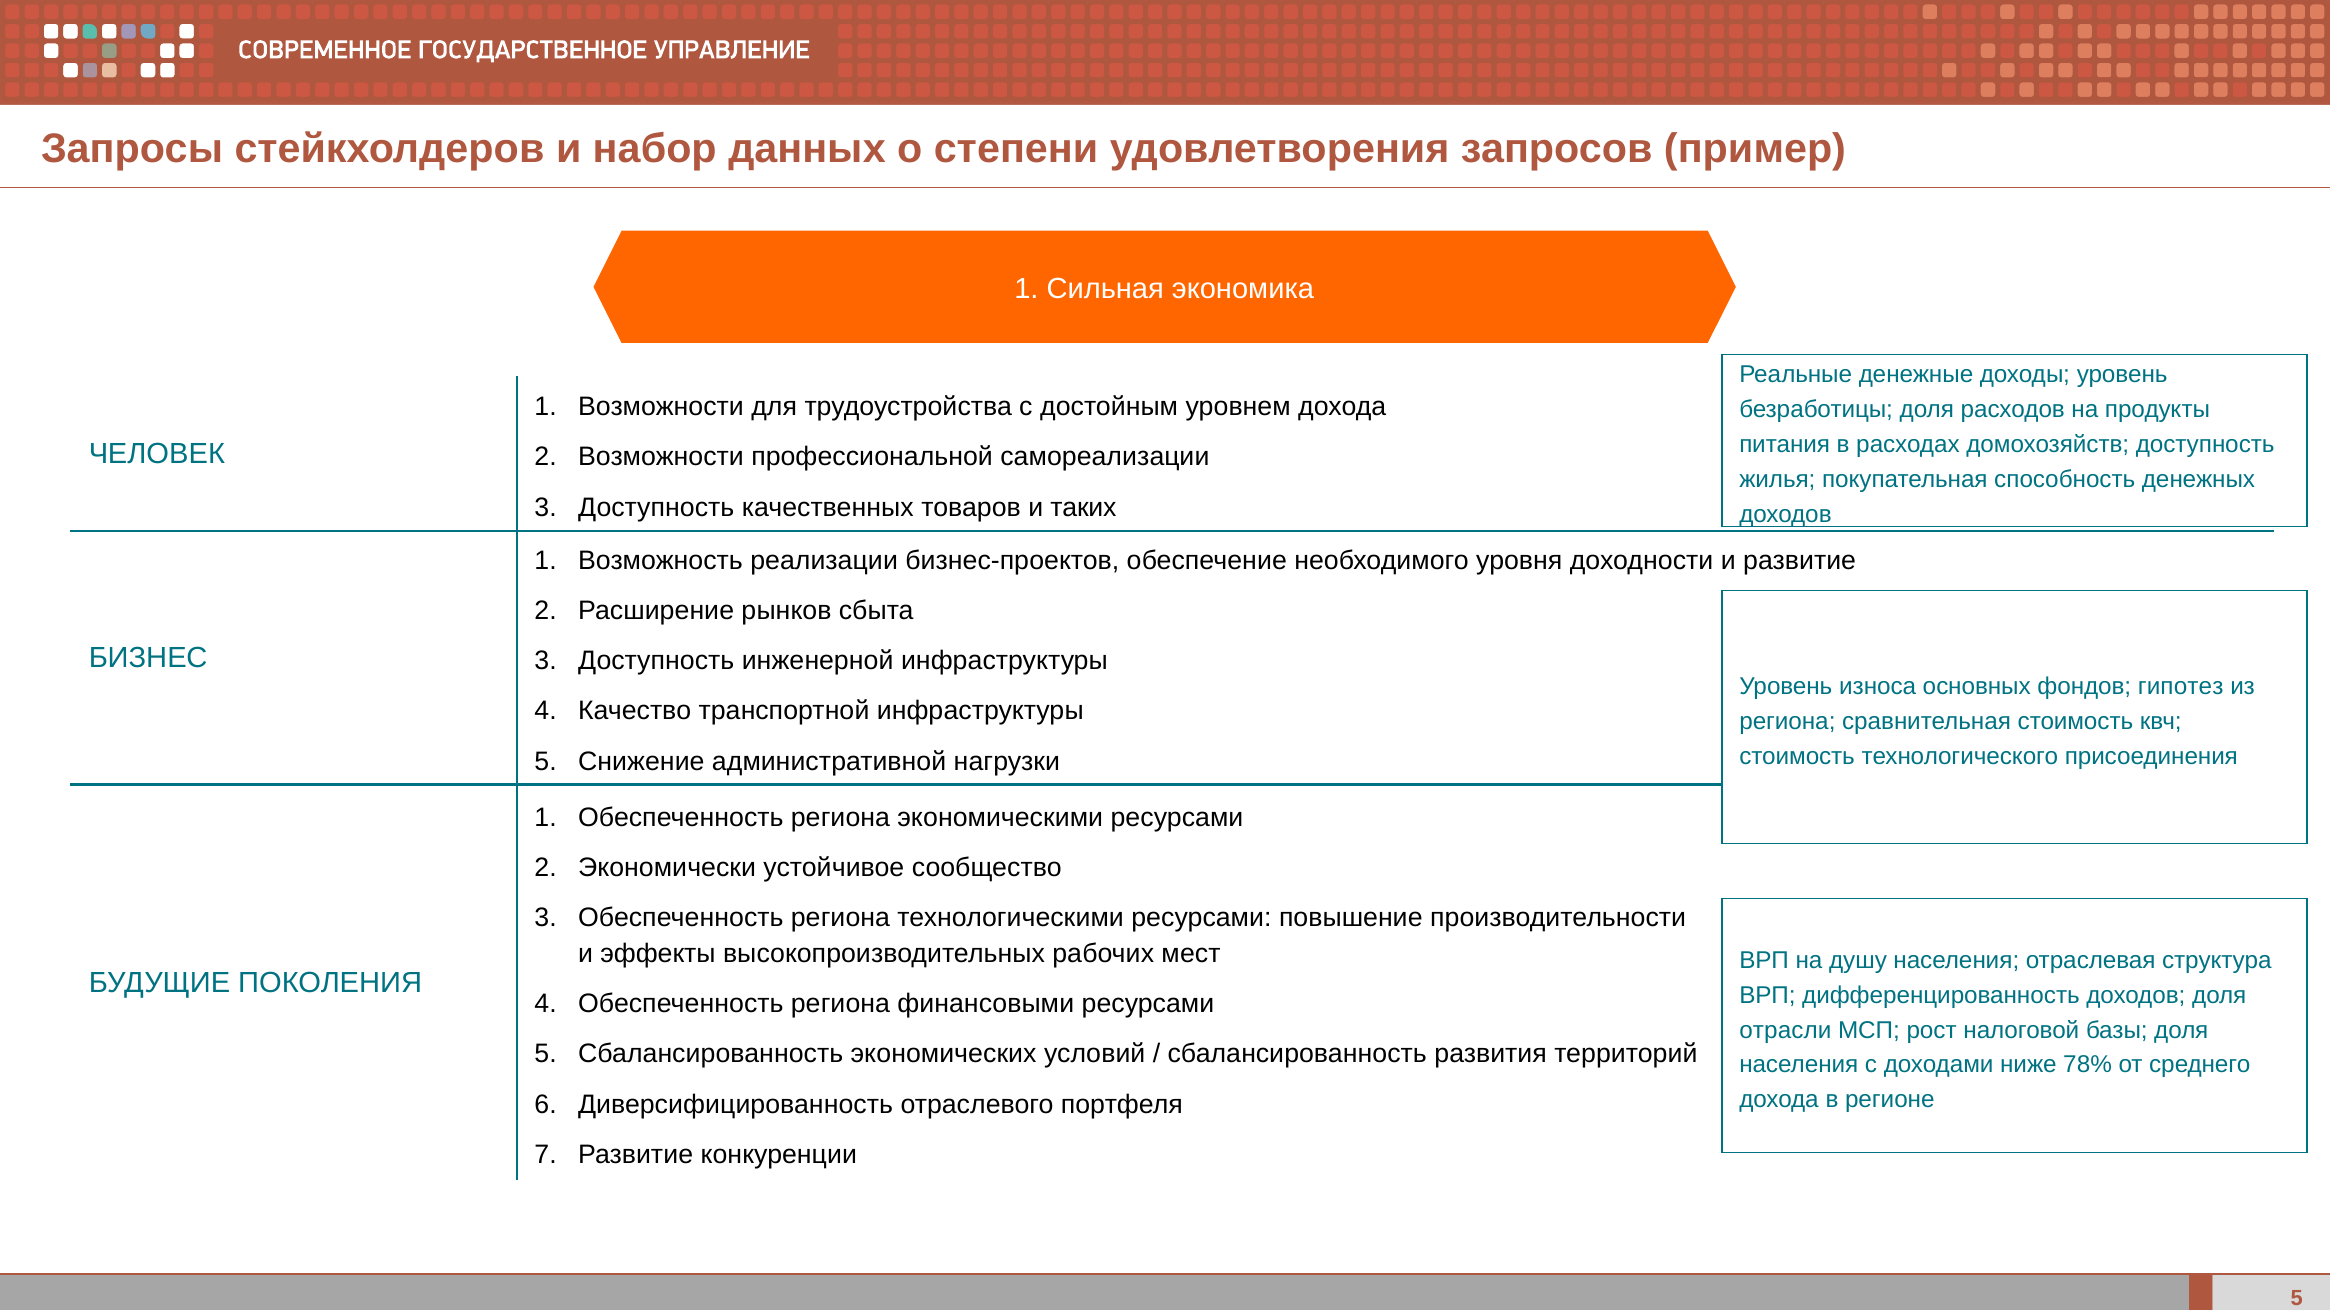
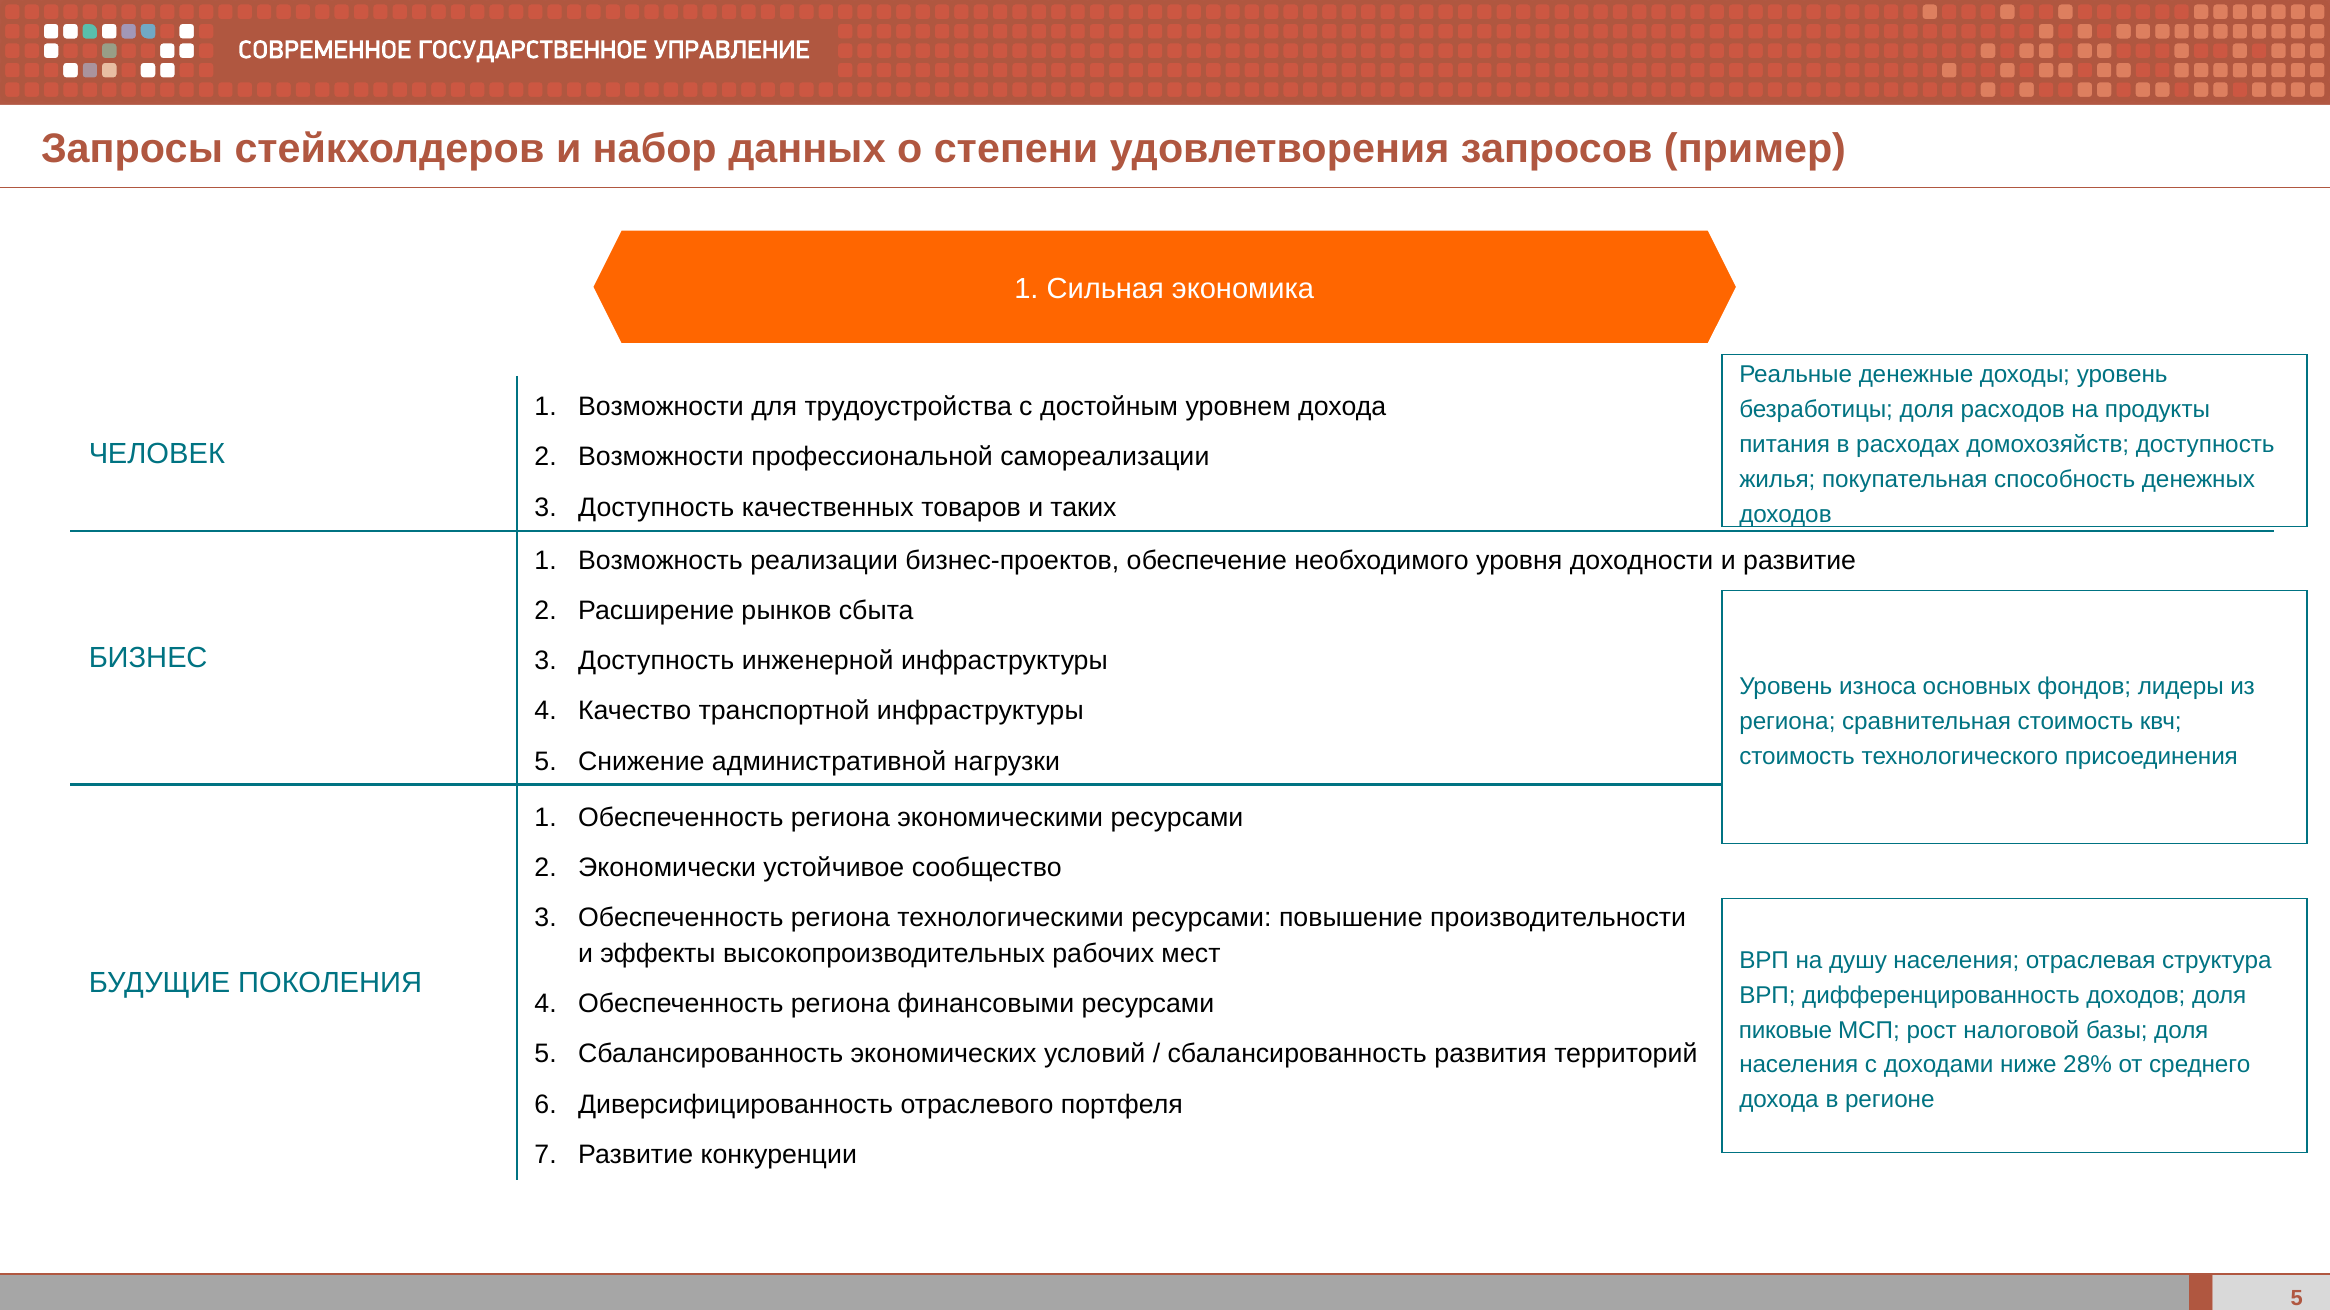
гипотез: гипотез -> лидеры
отрасли: отрасли -> пиковые
78%: 78% -> 28%
